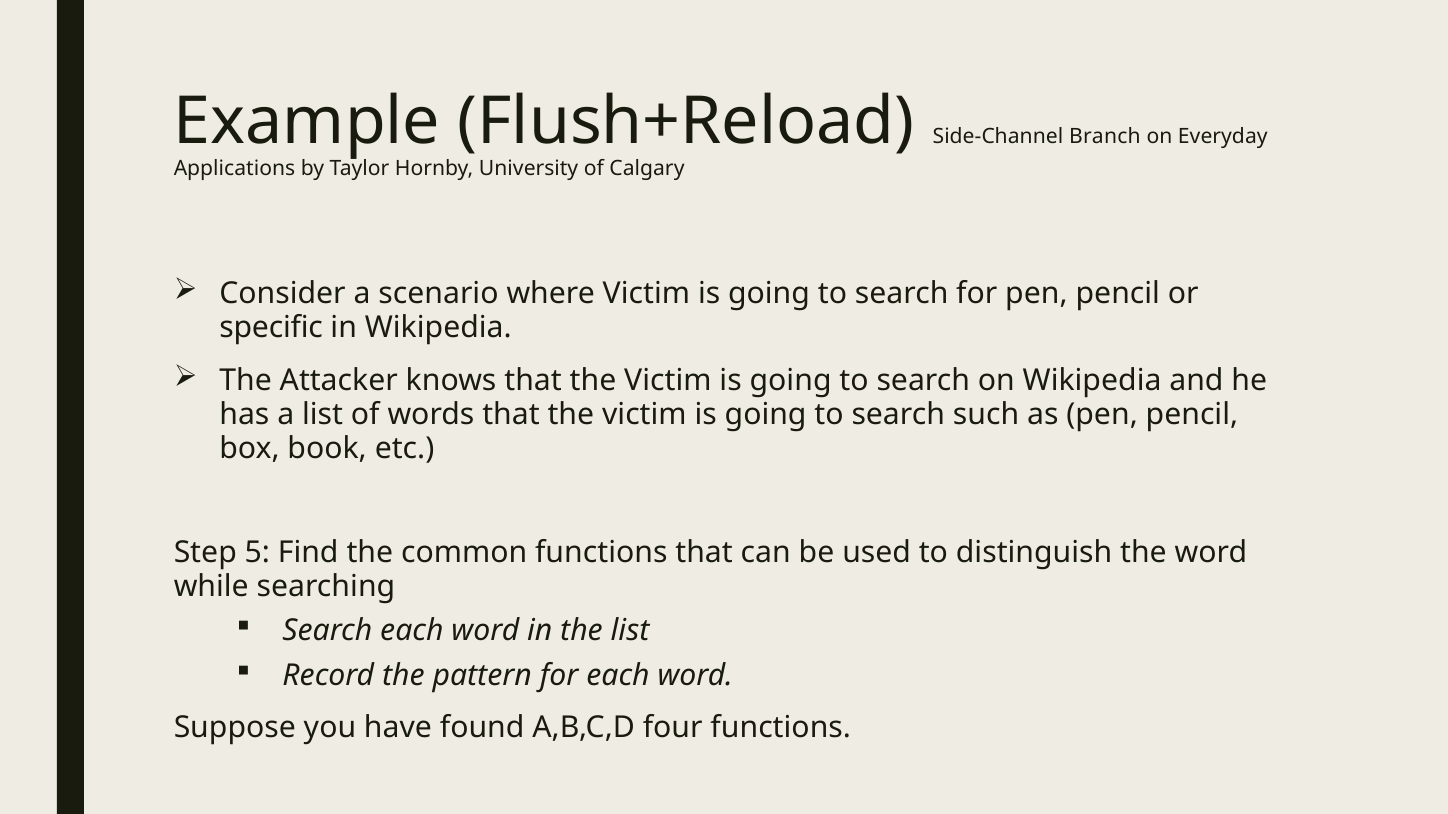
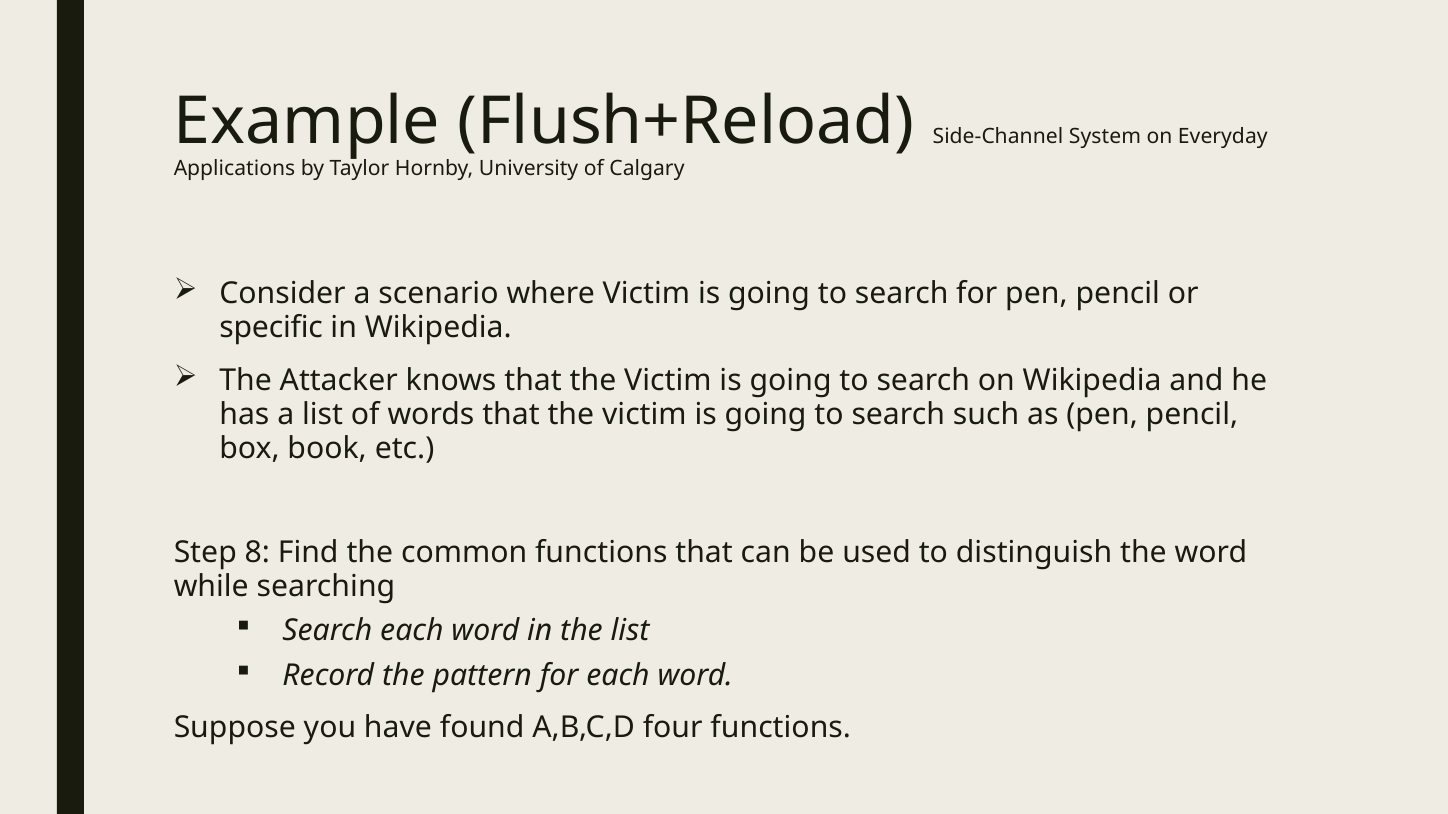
Branch: Branch -> System
5: 5 -> 8
